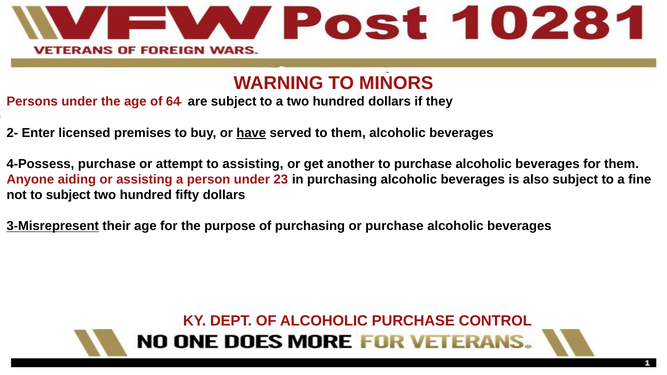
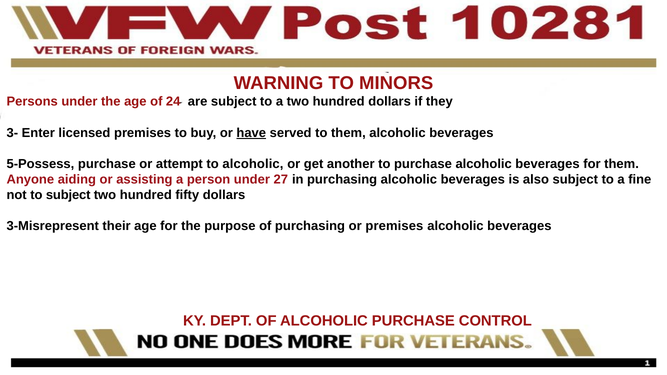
64: 64 -> 24
2-: 2- -> 3-
4-Possess: 4-Possess -> 5-Possess
to assisting: assisting -> alcoholic
23: 23 -> 27
3-Misrepresent underline: present -> none
or purchase: purchase -> premises
